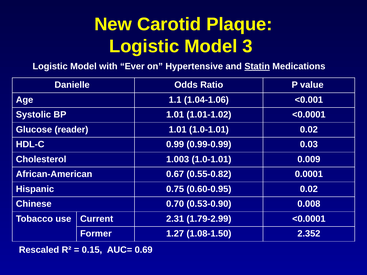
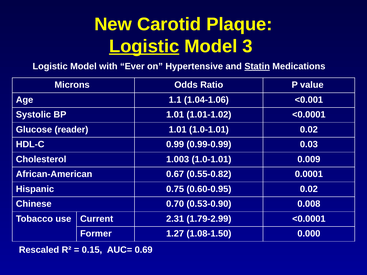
Logistic at (144, 46) underline: none -> present
Danielle: Danielle -> Microns
2.352: 2.352 -> 0.000
